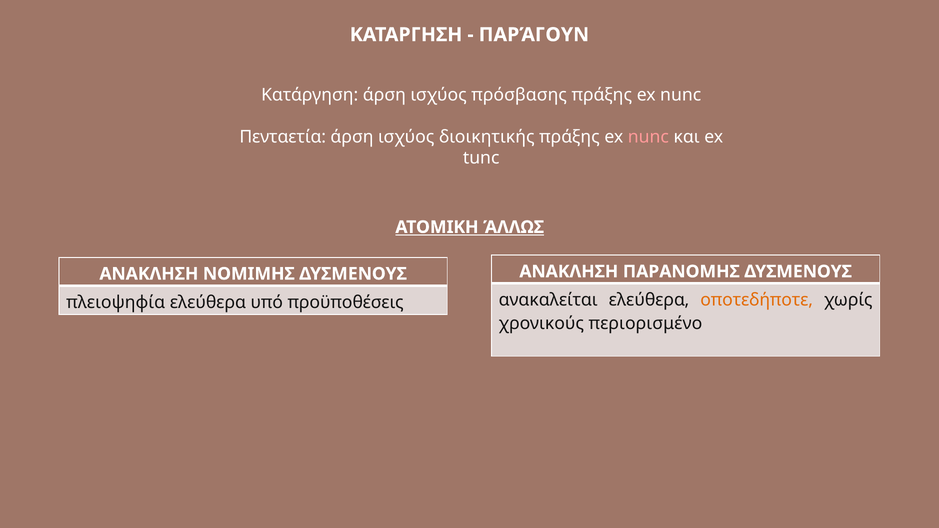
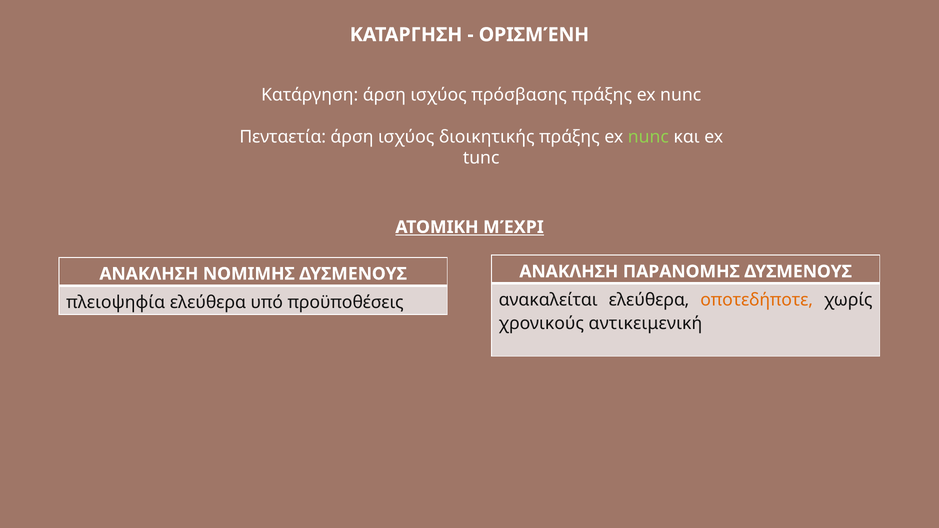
ΠΑΡΆΓΟΥΝ: ΠΑΡΆΓΟΥΝ -> ΟΡΙΣΜΈΝΗ
nunc at (648, 137) colour: pink -> light green
ΆΛΛΩΣ: ΆΛΛΩΣ -> ΜΈΧΡΙ
περιορισμένο: περιορισμένο -> αντικειμενική
